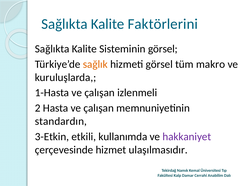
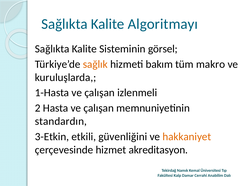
Faktörlerini: Faktörlerini -> Algoritmayı
hizmeti görsel: görsel -> bakım
kullanımda: kullanımda -> güvenliğini
hakkaniyet colour: purple -> orange
ulaşılmasıdır: ulaşılmasıdır -> akreditasyon
